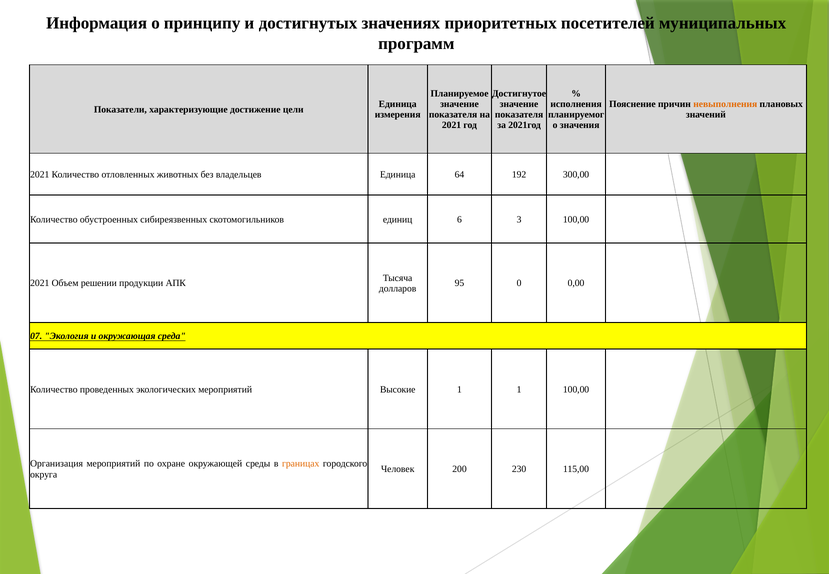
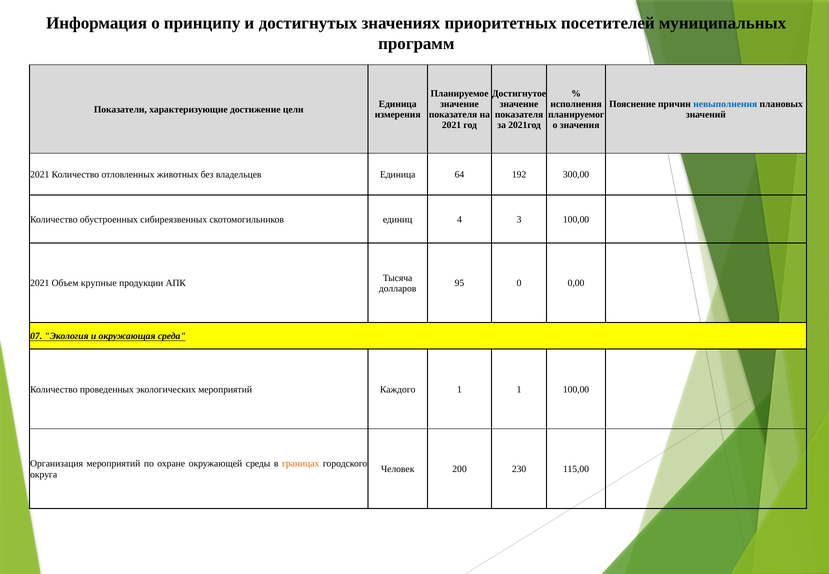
невыполнения colour: orange -> blue
6: 6 -> 4
решении: решении -> крупные
Высокие: Высокие -> Каждого
